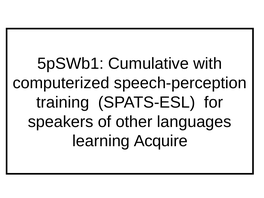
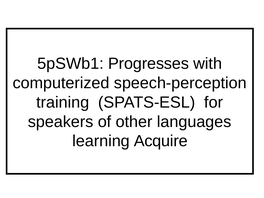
Cumulative: Cumulative -> Progresses
